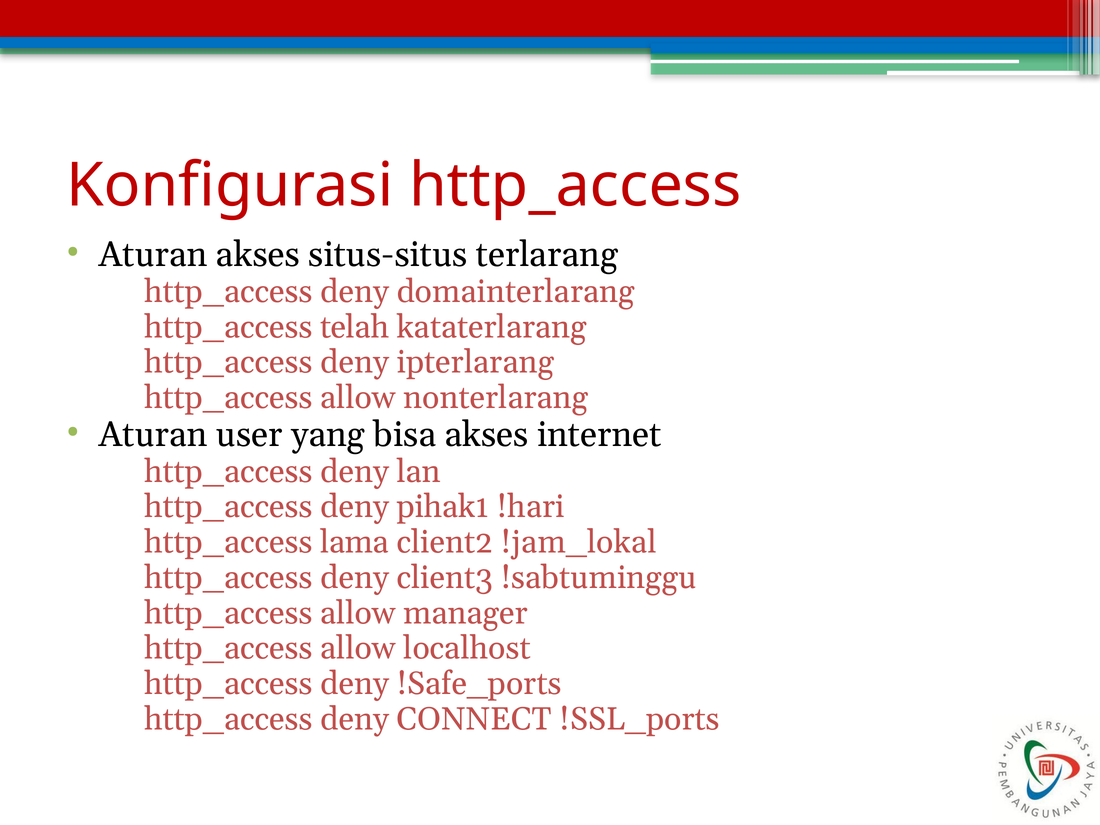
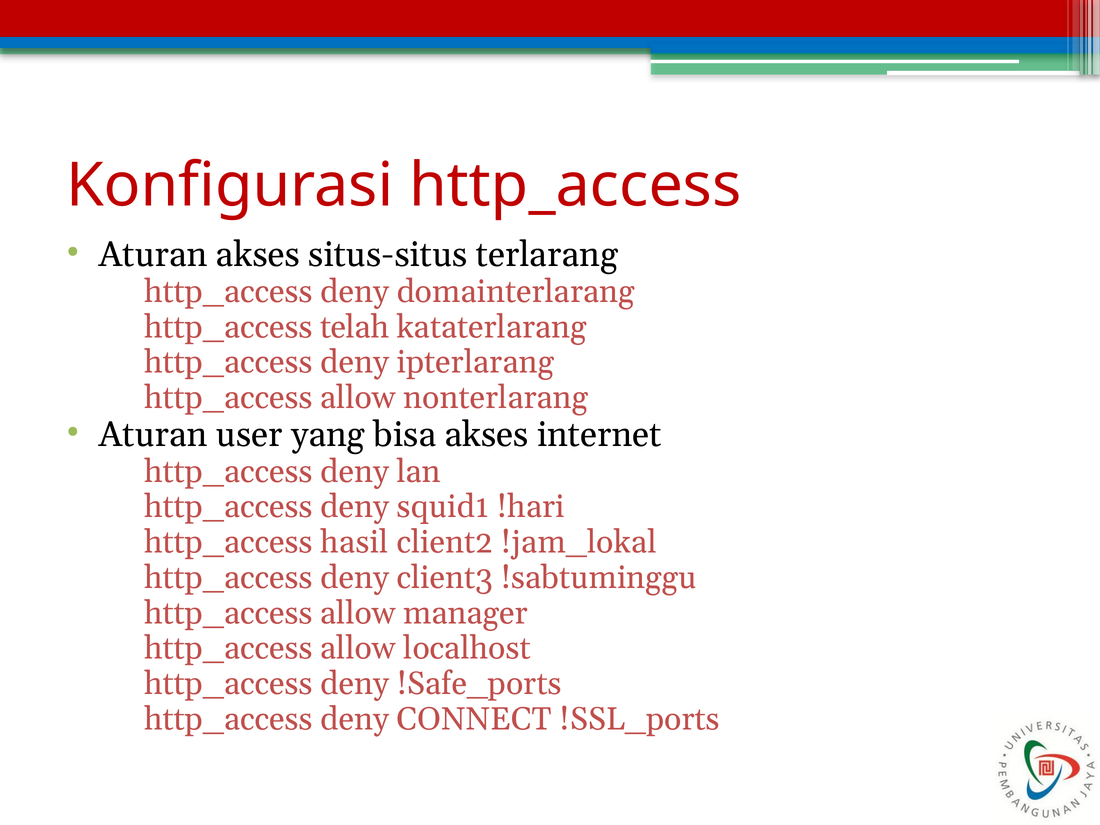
pihak1: pihak1 -> squid1
lama: lama -> hasil
